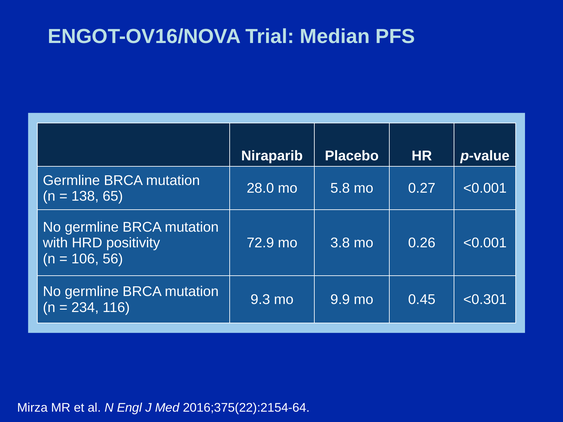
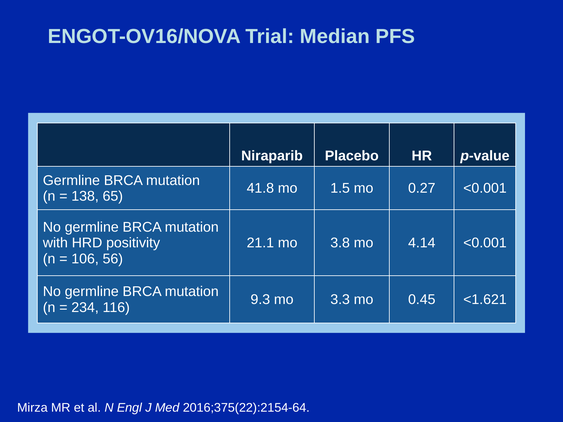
28.0: 28.0 -> 41.8
5.8: 5.8 -> 1.5
72.9: 72.9 -> 21.1
0.26: 0.26 -> 4.14
9.9: 9.9 -> 3.3
<0.301: <0.301 -> <1.621
